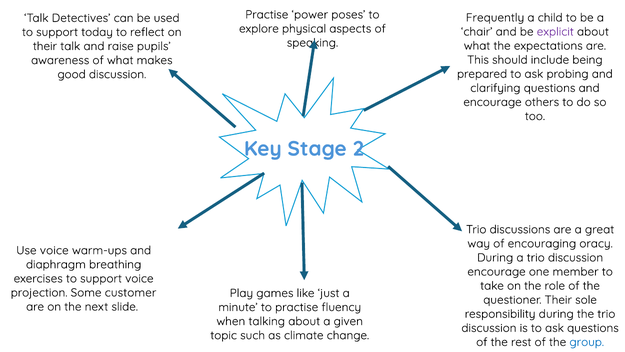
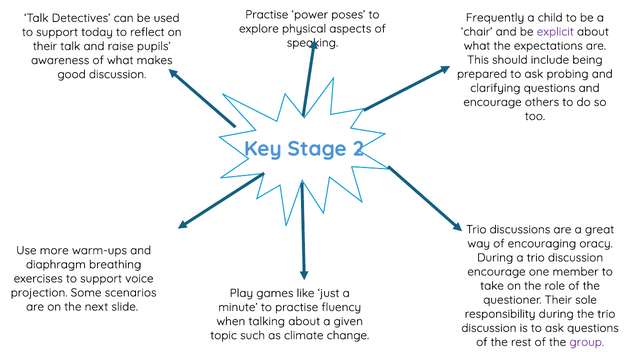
Use voice: voice -> more
customer: customer -> scenarios
group colour: blue -> purple
